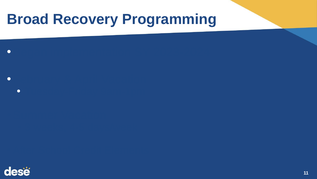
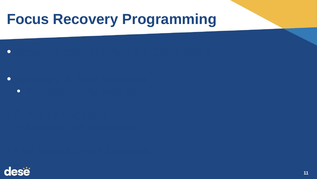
Broad: Broad -> Focus
